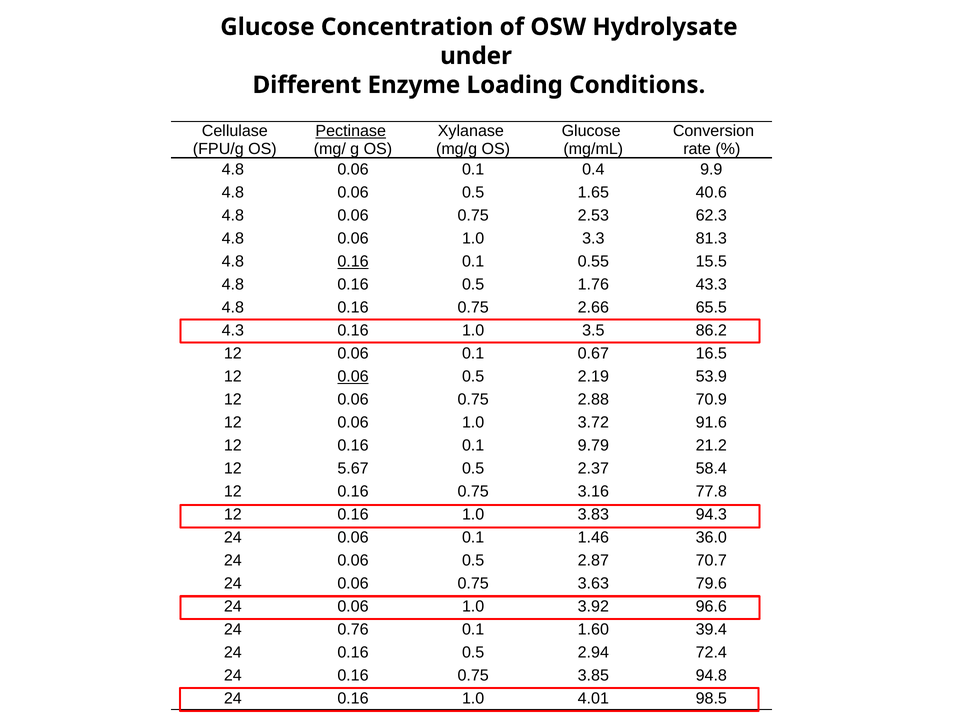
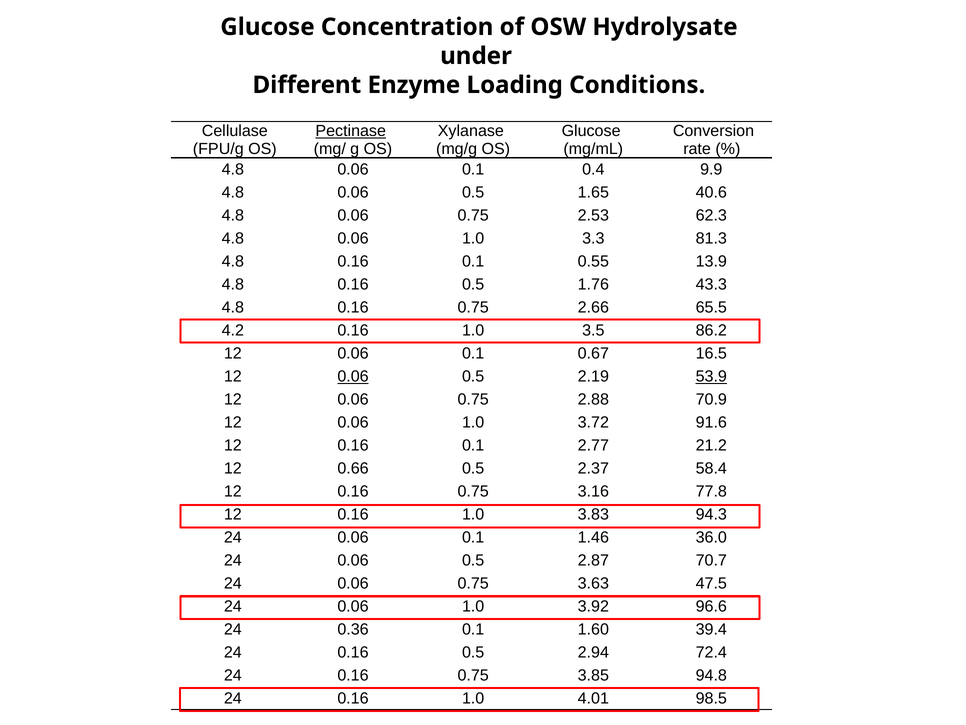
0.16 at (353, 261) underline: present -> none
15.5: 15.5 -> 13.9
4.3: 4.3 -> 4.2
53.9 underline: none -> present
9.79: 9.79 -> 2.77
5.67: 5.67 -> 0.66
79.6: 79.6 -> 47.5
0.76: 0.76 -> 0.36
